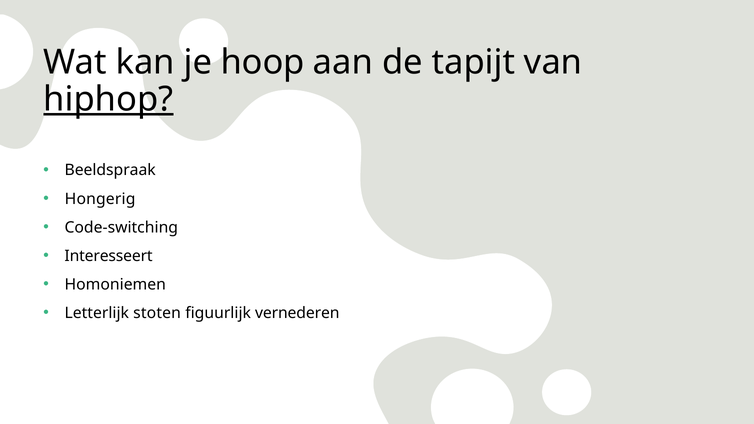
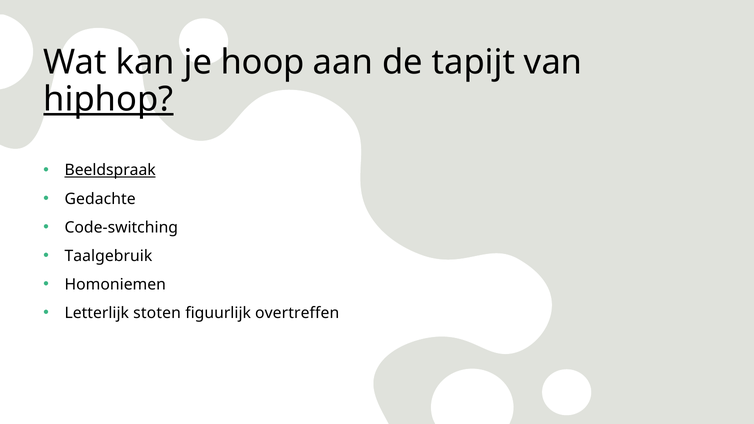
Beeldspraak underline: none -> present
Hongerig: Hongerig -> Gedachte
Interesseert: Interesseert -> Taalgebruik
vernederen: vernederen -> overtreffen
